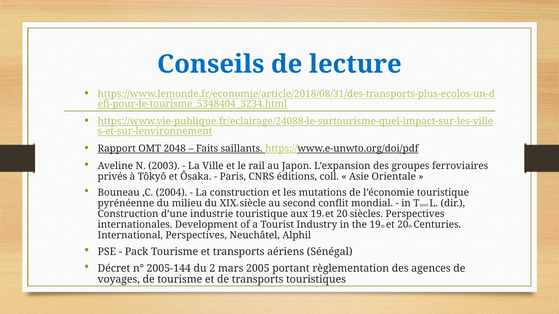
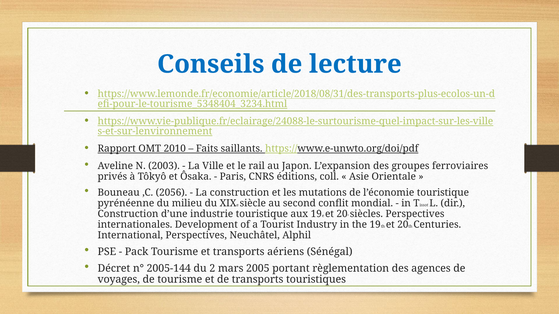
2048: 2048 -> 2010
2004: 2004 -> 2056
